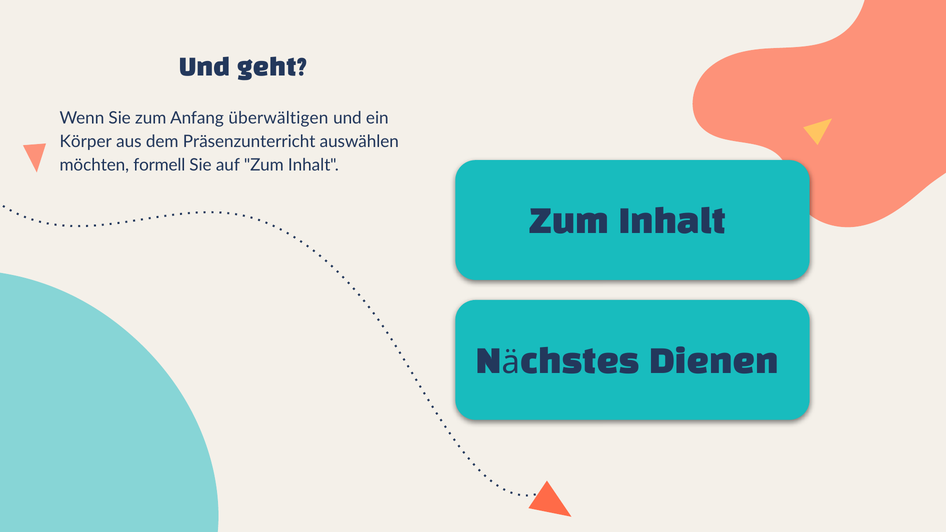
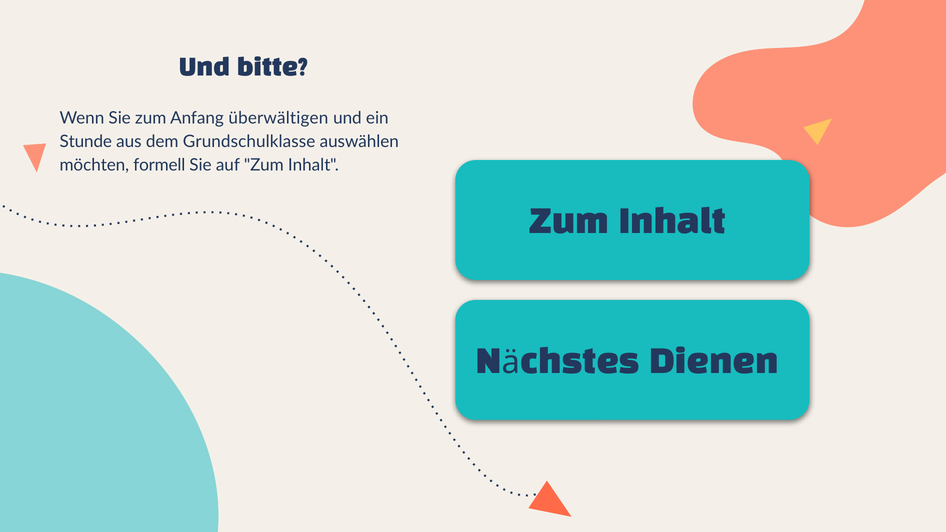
geht: geht -> bitte
Körper: Körper -> Stunde
Präsenzunterricht: Präsenzunterricht -> Grundschulklasse
